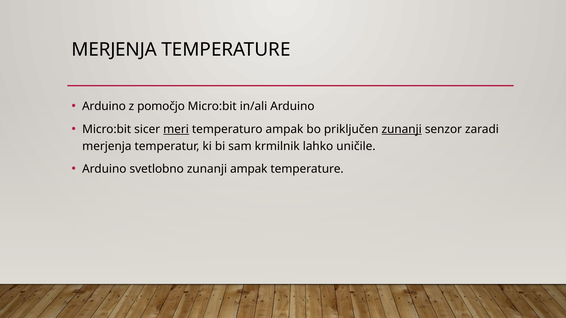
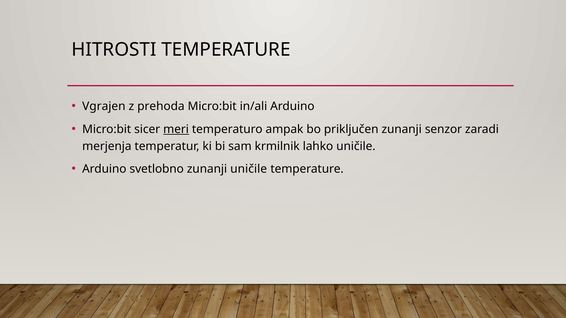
MERJENJA at (114, 50): MERJENJA -> HITROSTI
Arduino at (104, 106): Arduino -> Vgrajen
pomočjo: pomočjo -> prehoda
zunanji at (402, 129) underline: present -> none
zunanji ampak: ampak -> uničile
